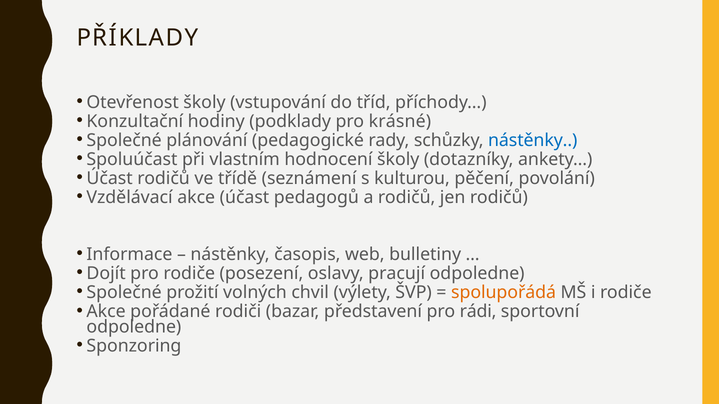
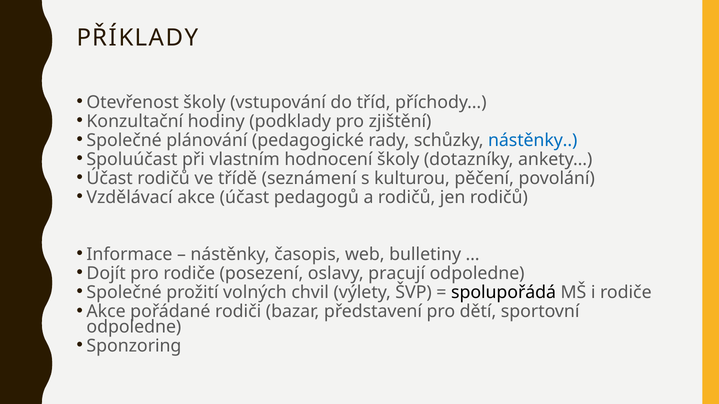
krásné: krásné -> zjištění
spolupořádá colour: orange -> black
rádi: rádi -> dětí
